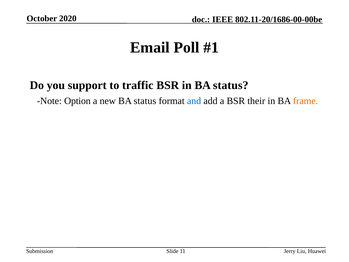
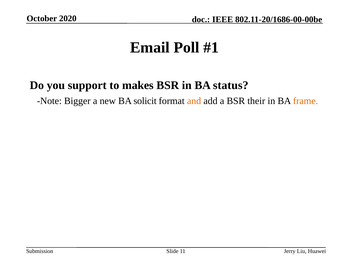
traffic: traffic -> makes
Option: Option -> Bigger
new BA status: status -> solicit
and colour: blue -> orange
